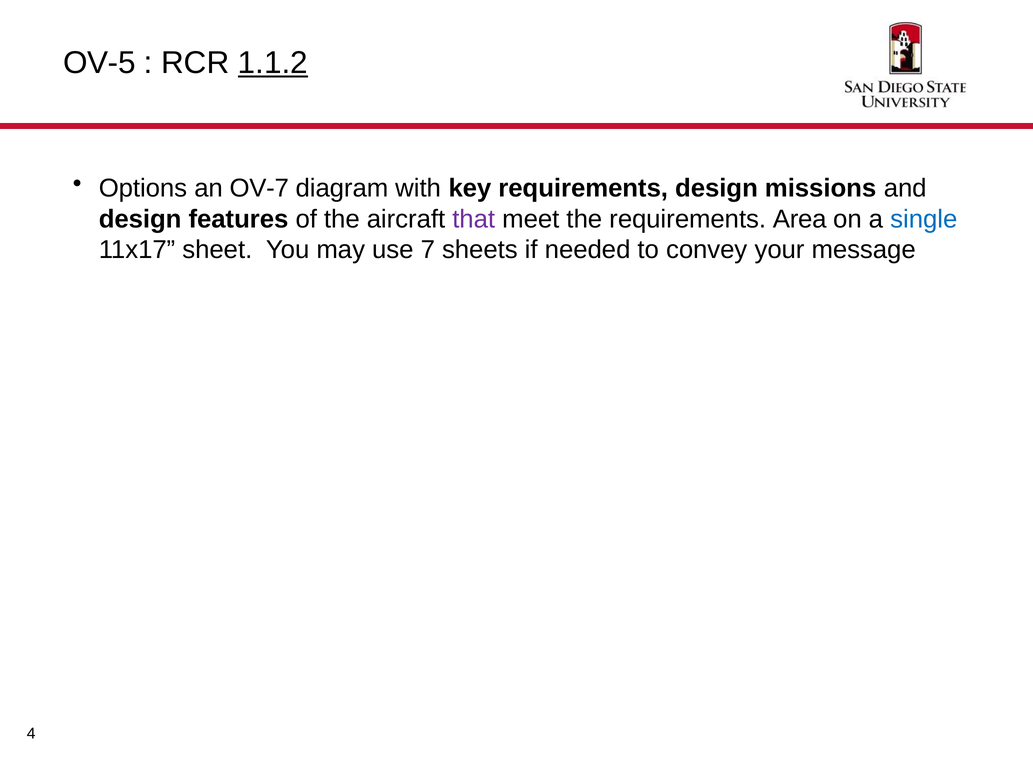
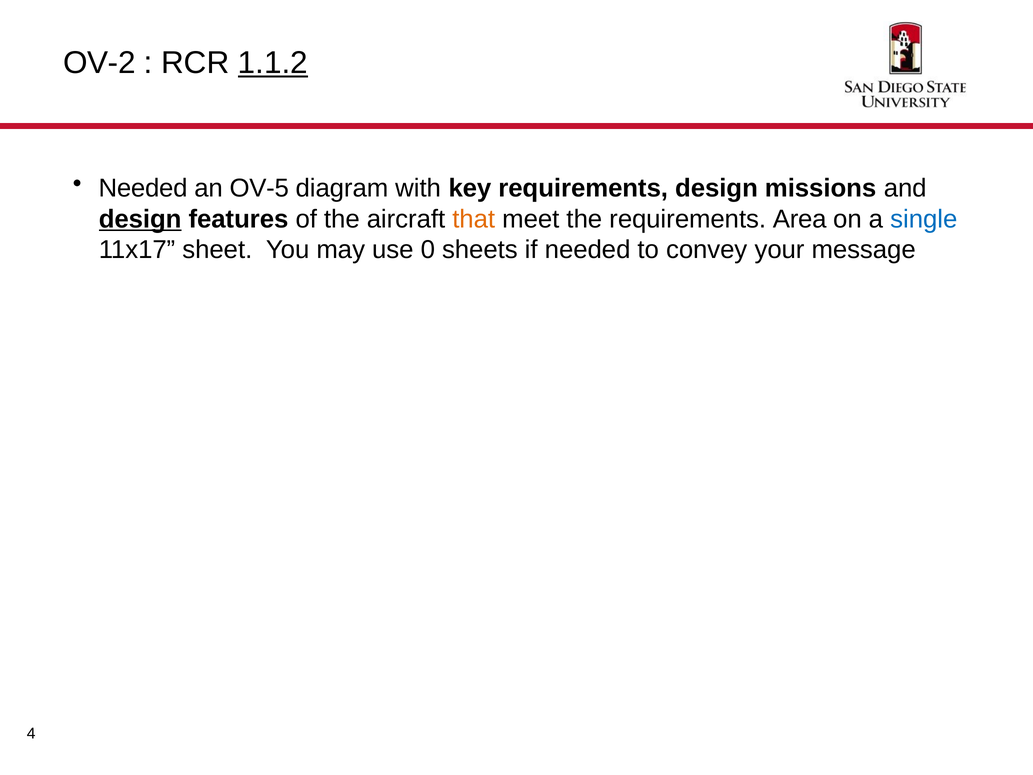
OV-5: OV-5 -> OV-2
Options at (143, 188): Options -> Needed
OV-7: OV-7 -> OV-5
design at (140, 219) underline: none -> present
that colour: purple -> orange
7: 7 -> 0
